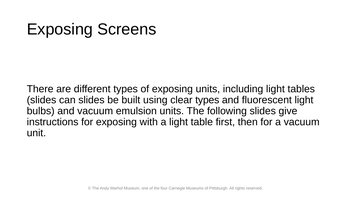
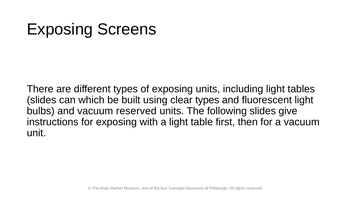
can slides: slides -> which
vacuum emulsion: emulsion -> reserved
